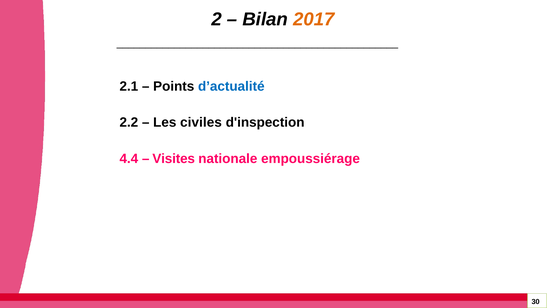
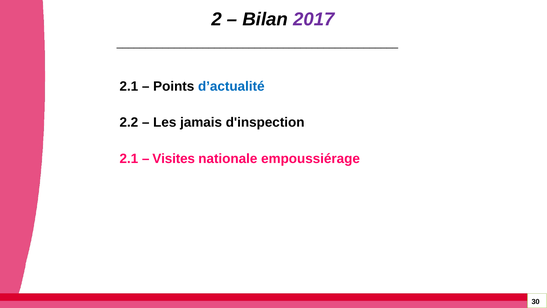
2017 colour: orange -> purple
civiles: civiles -> jamais
4.4 at (129, 158): 4.4 -> 2.1
